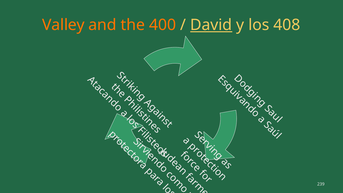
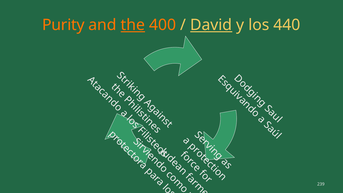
Valley: Valley -> Purity
the underline: none -> present
408: 408 -> 440
